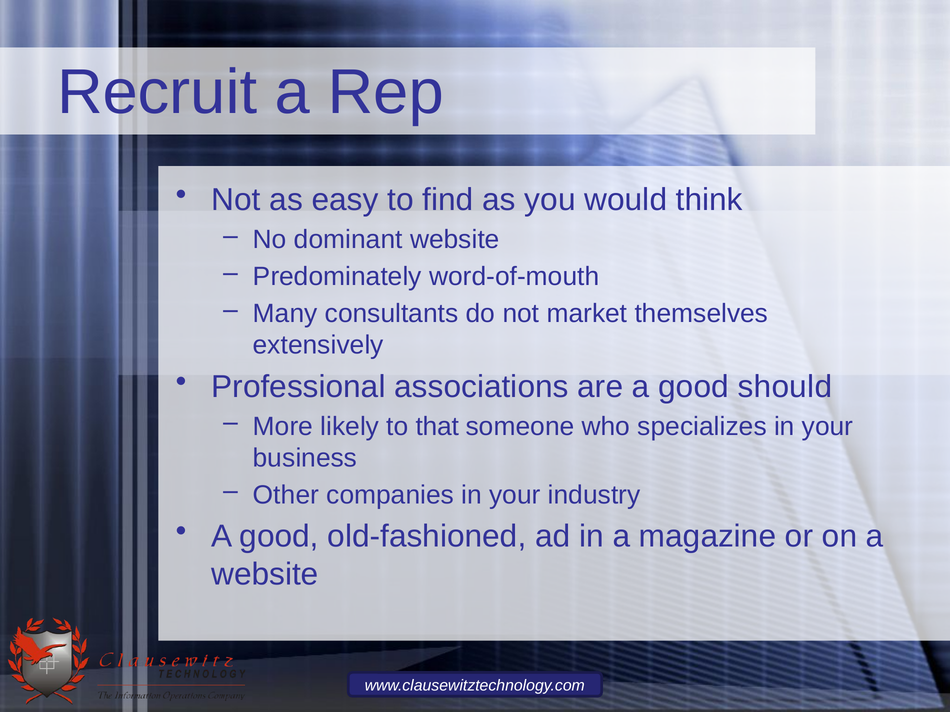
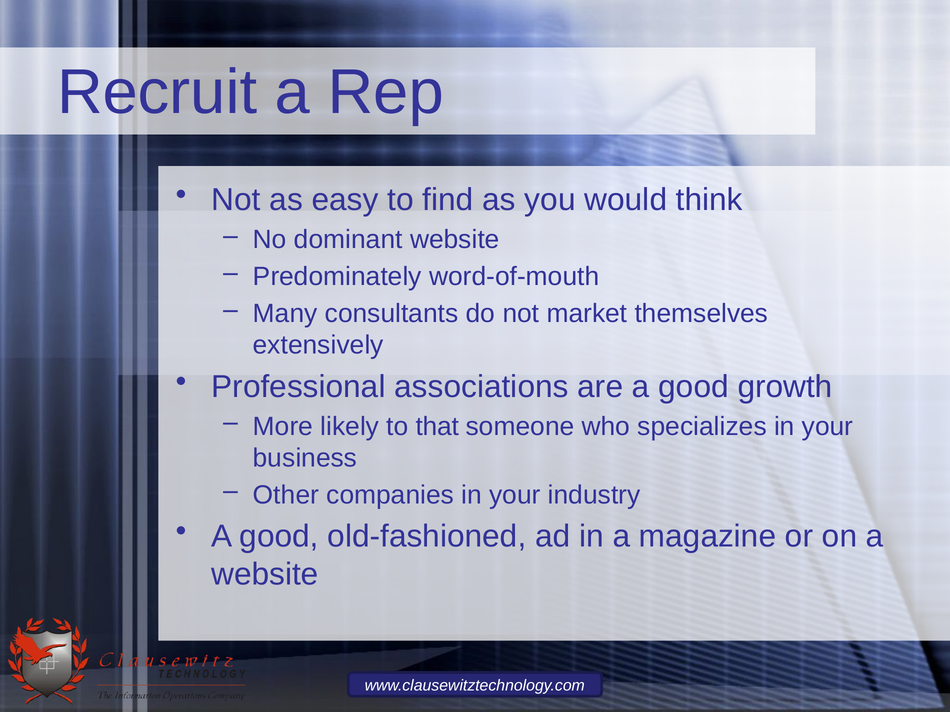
should: should -> growth
